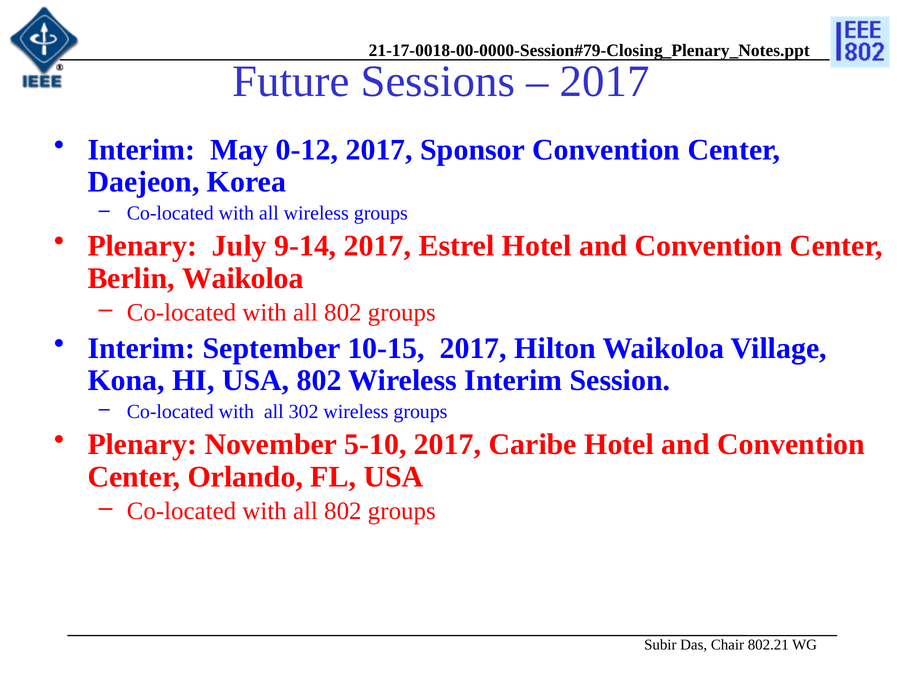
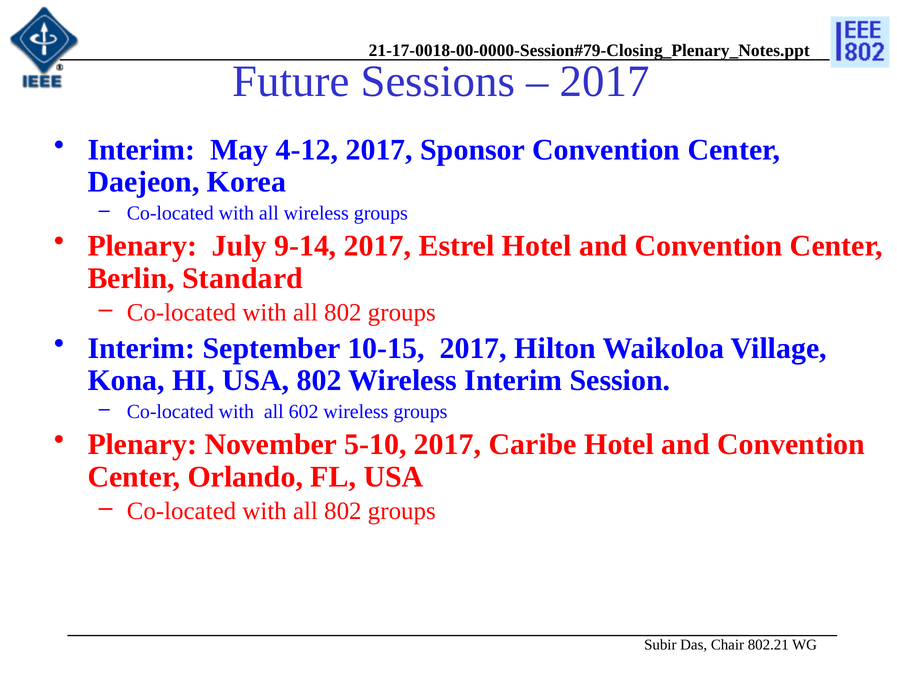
0-12: 0-12 -> 4-12
Berlin Waikoloa: Waikoloa -> Standard
302: 302 -> 602
